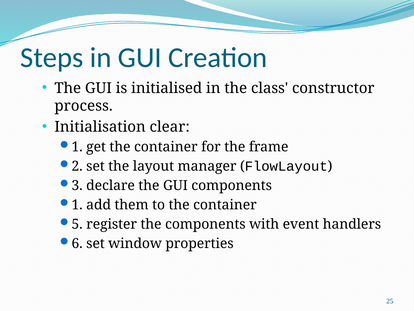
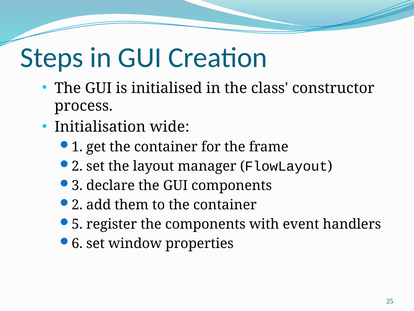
clear: clear -> wide
1 at (77, 205): 1 -> 2
